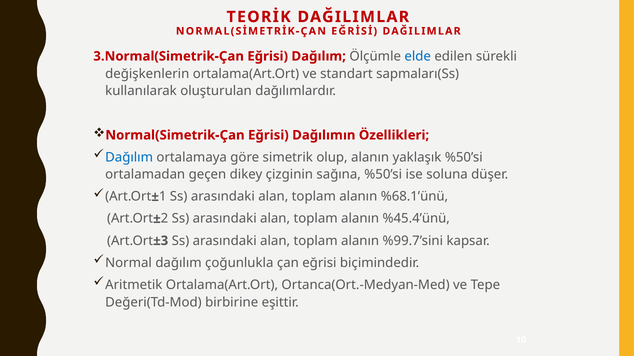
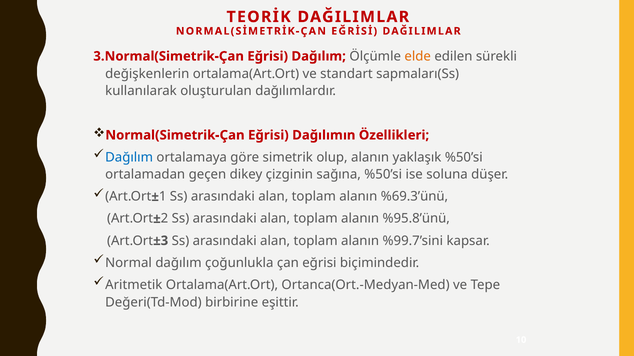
elde colour: blue -> orange
%68.1’ünü: %68.1’ünü -> %69.3’ünü
%45.4’ünü: %45.4’ünü -> %95.8’ünü
